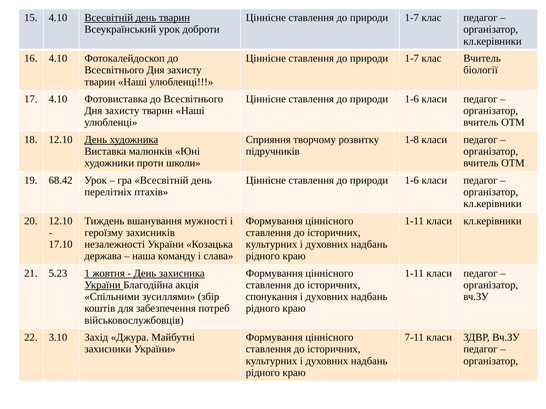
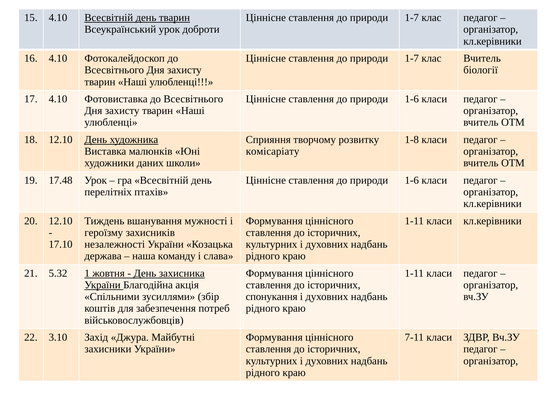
підручників: підручників -> комісаріату
проти: проти -> даних
68.42: 68.42 -> 17.48
5.23: 5.23 -> 5.32
